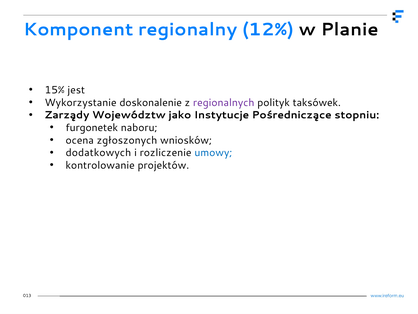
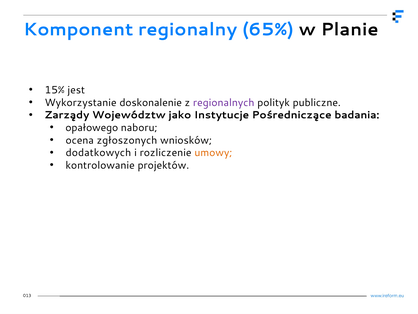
12%: 12% -> 65%
taksówek: taksówek -> publiczne
stopniu: stopniu -> badania
furgonetek: furgonetek -> opałowego
umowy colour: blue -> orange
